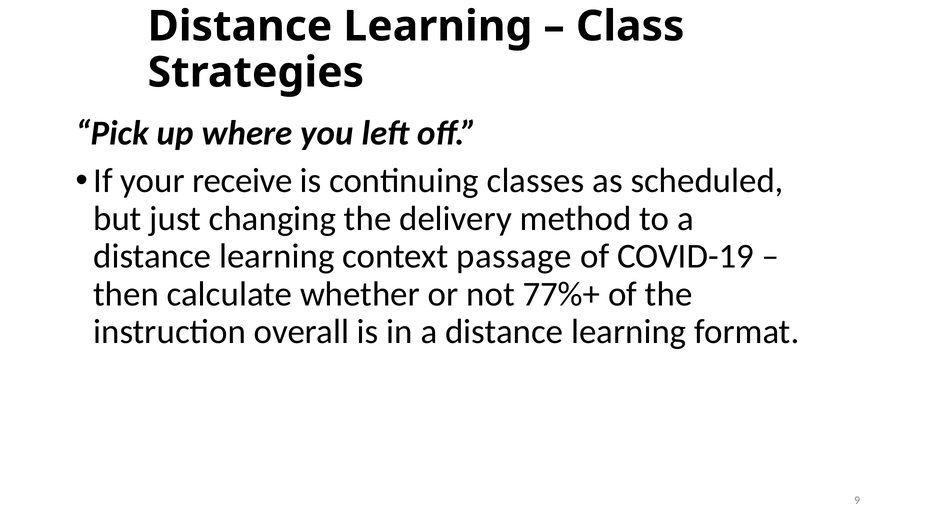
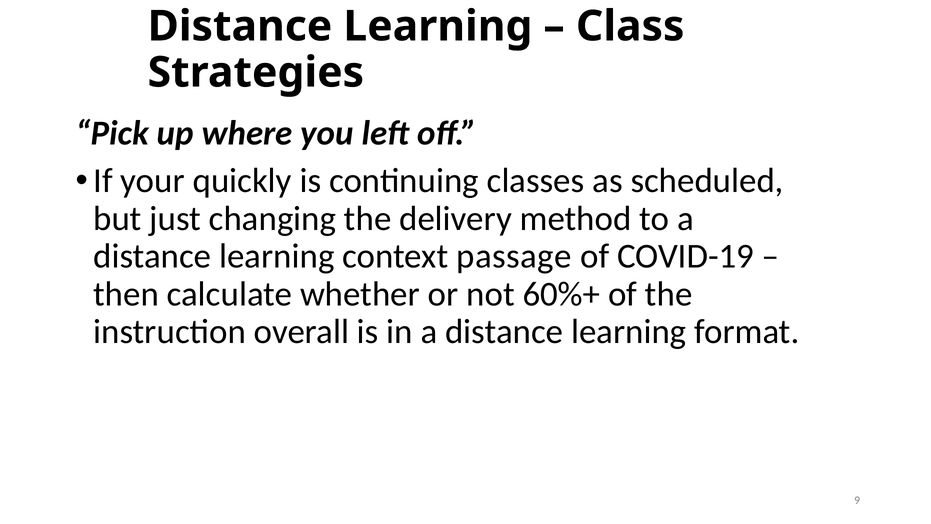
receive: receive -> quickly
77%+: 77%+ -> 60%+
